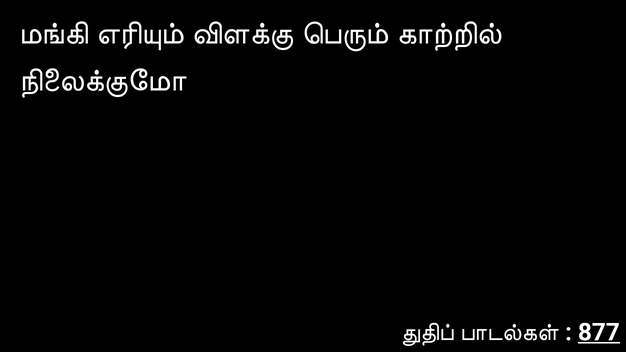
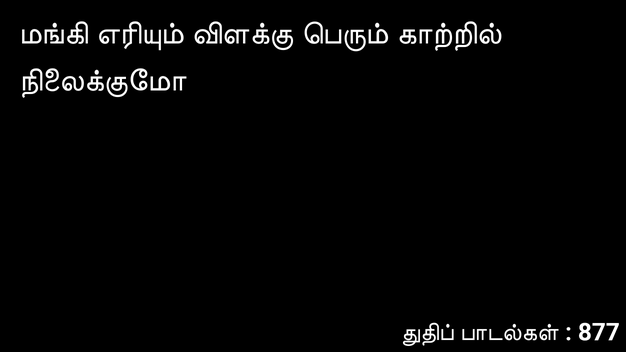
877 underline: present -> none
